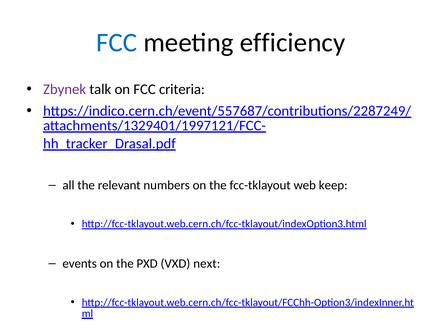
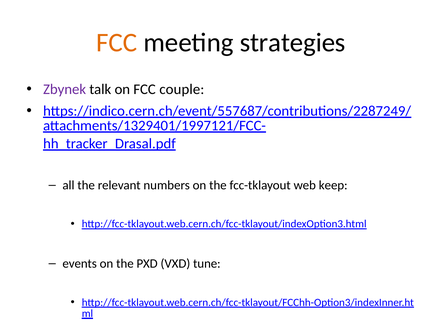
FCC at (117, 43) colour: blue -> orange
efficiency: efficiency -> strategies
criteria: criteria -> couple
next: next -> tune
